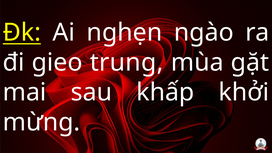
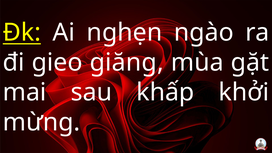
trung: trung -> giăng
